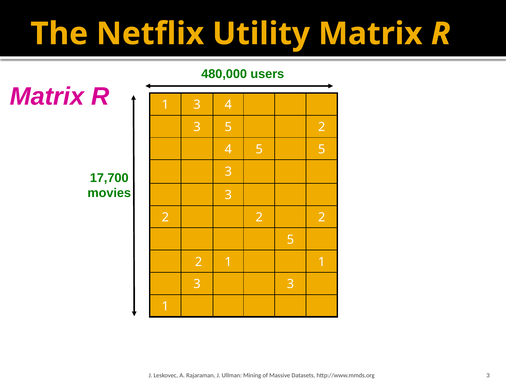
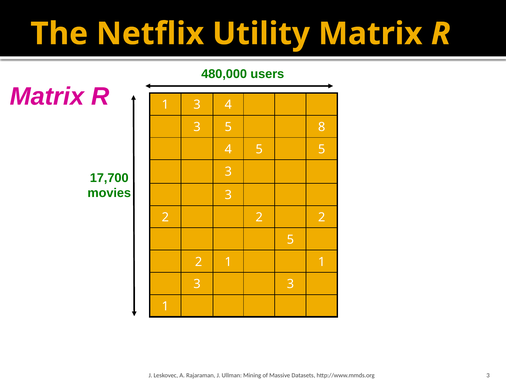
3 5 2: 2 -> 8
